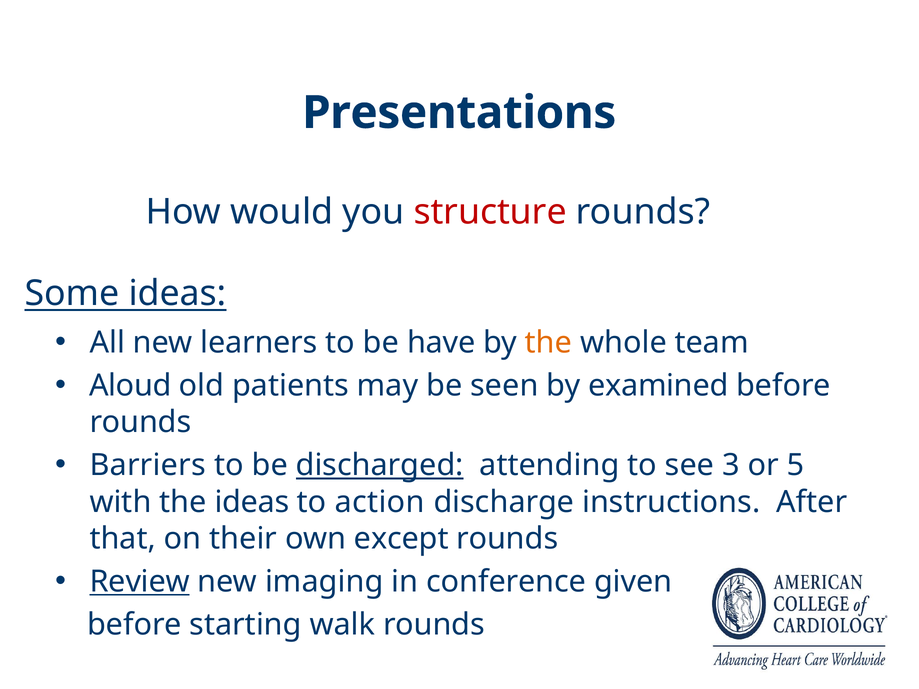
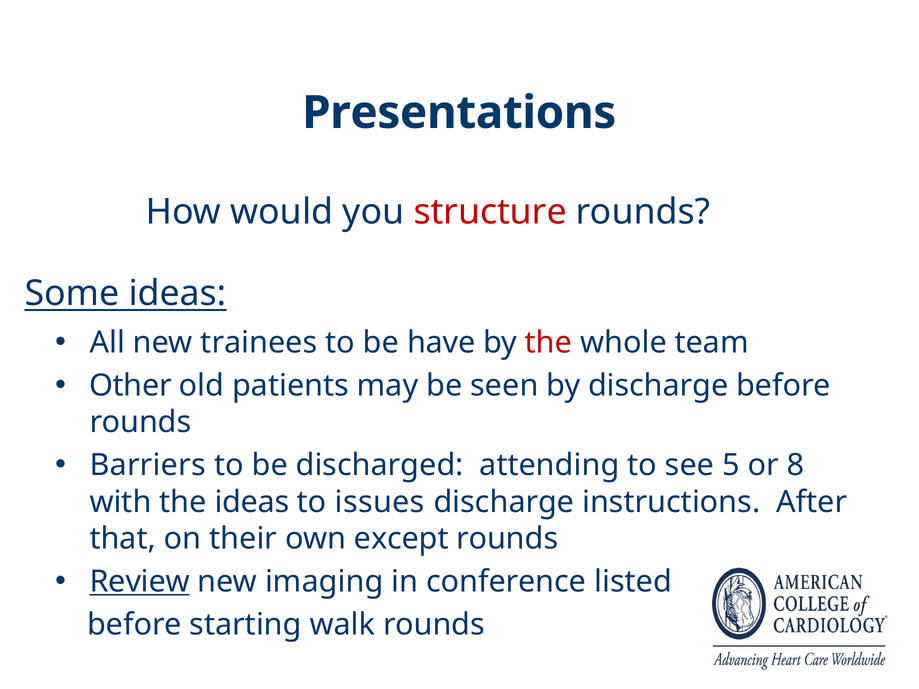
learners: learners -> trainees
the at (549, 343) colour: orange -> red
Aloud: Aloud -> Other
by examined: examined -> discharge
discharged underline: present -> none
3: 3 -> 5
5: 5 -> 8
action: action -> issues
given: given -> listed
